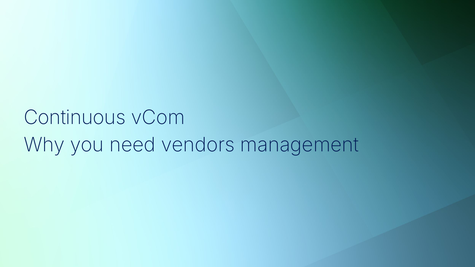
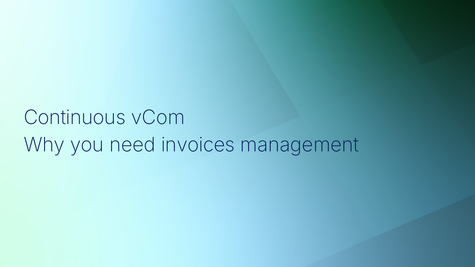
vendors: vendors -> invoices
